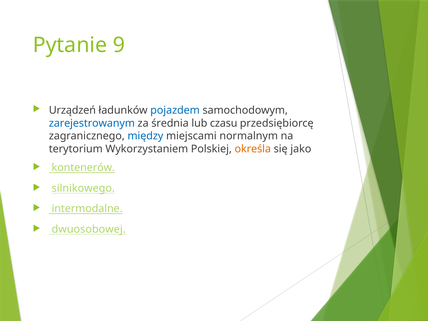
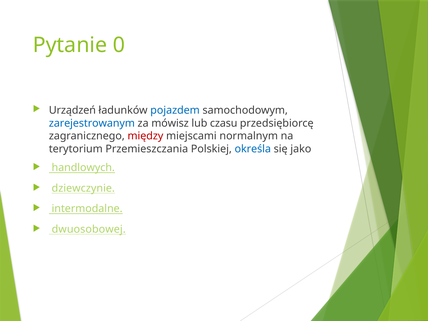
9: 9 -> 0
średnia: średnia -> mówisz
między colour: blue -> red
Wykorzystaniem: Wykorzystaniem -> Przemieszczania
określa colour: orange -> blue
kontenerów: kontenerów -> handlowych
silnikowego: silnikowego -> dziewczynie
